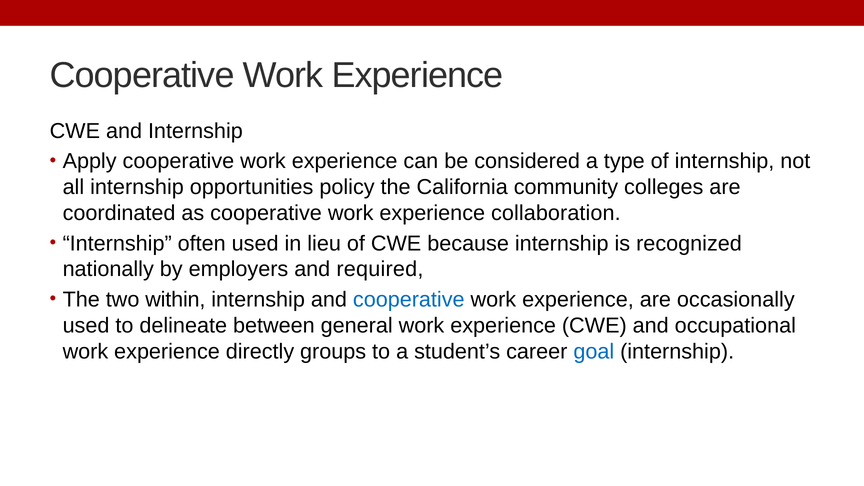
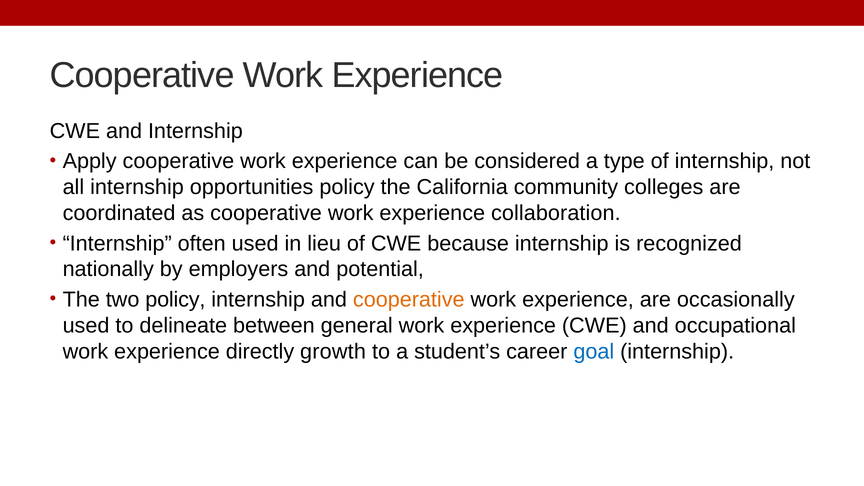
required: required -> potential
two within: within -> policy
cooperative at (409, 300) colour: blue -> orange
groups: groups -> growth
